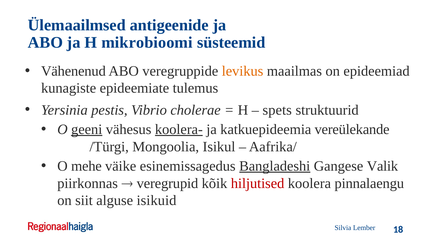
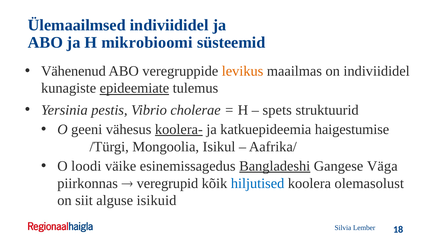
Ülemaailmsed antigeenide: antigeenide -> indiviididel
on epideemiad: epideemiad -> indiviididel
epideemiate underline: none -> present
geeni underline: present -> none
vereülekande: vereülekande -> haigestumise
mehe: mehe -> loodi
Valik: Valik -> Väga
hiljutised colour: red -> blue
pinnalaengu: pinnalaengu -> olemasolust
